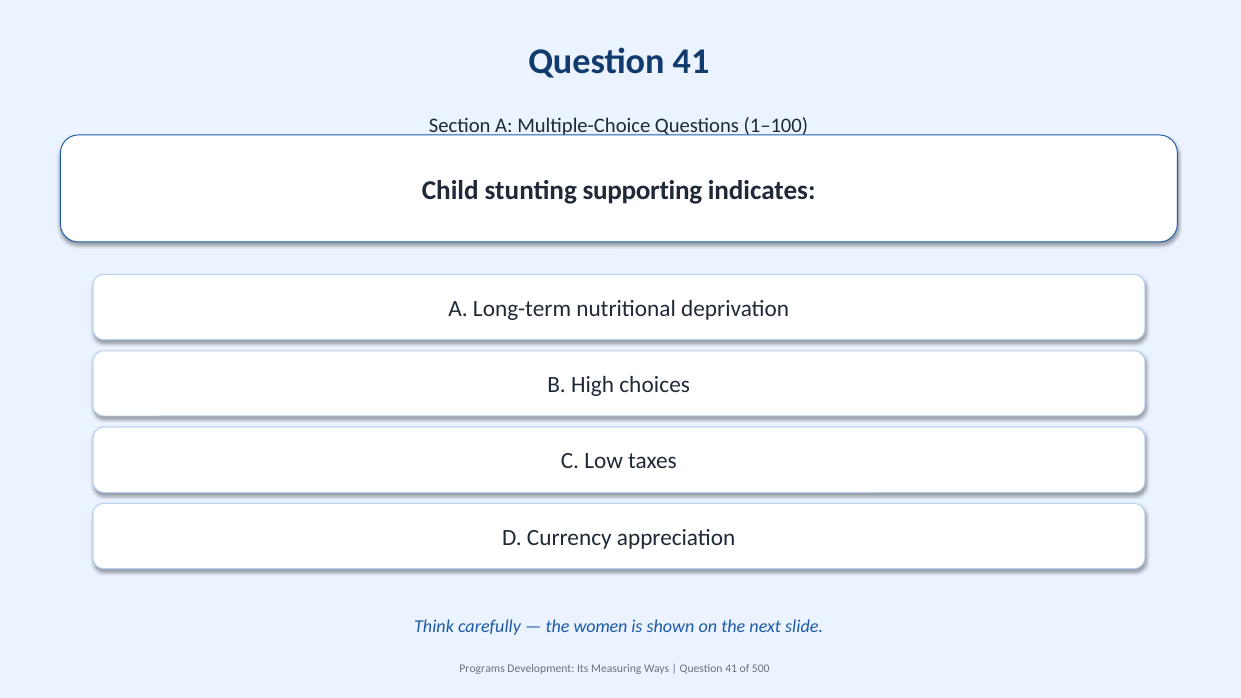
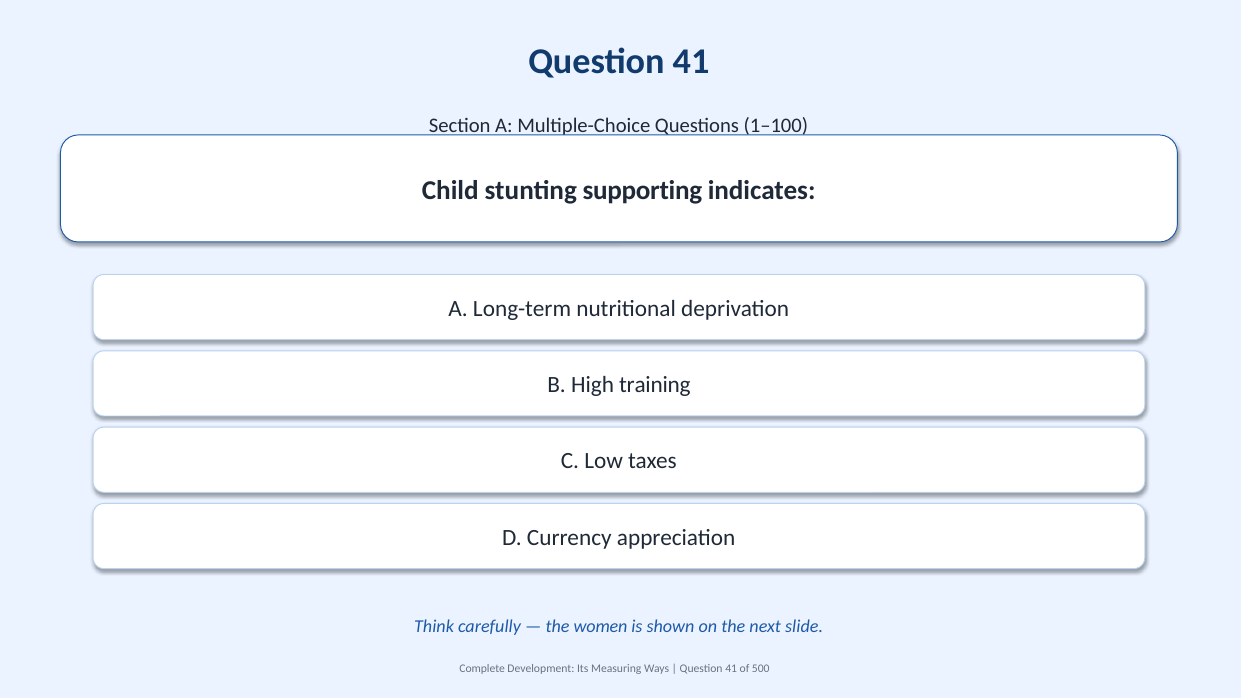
choices: choices -> training
Programs: Programs -> Complete
